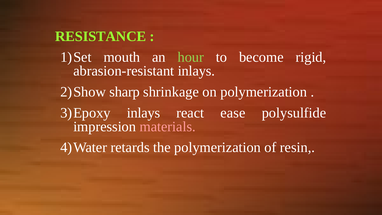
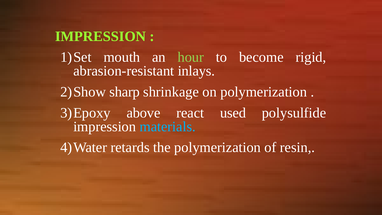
RESISTANCE at (101, 36): RESISTANCE -> IMPRESSION
inlays at (144, 113): inlays -> above
ease: ease -> used
materials colour: pink -> light blue
